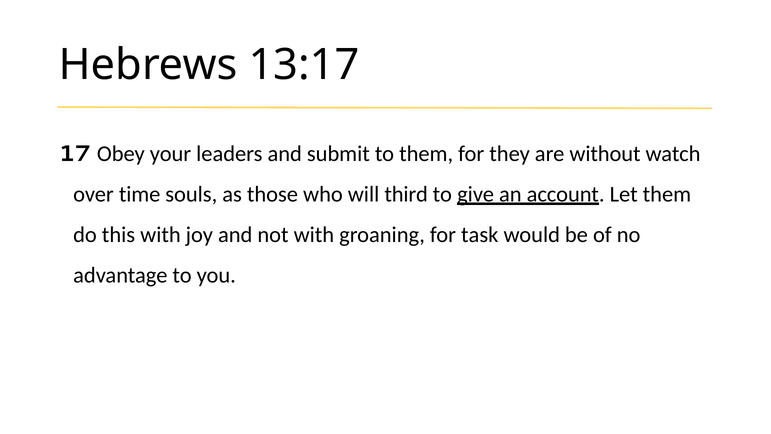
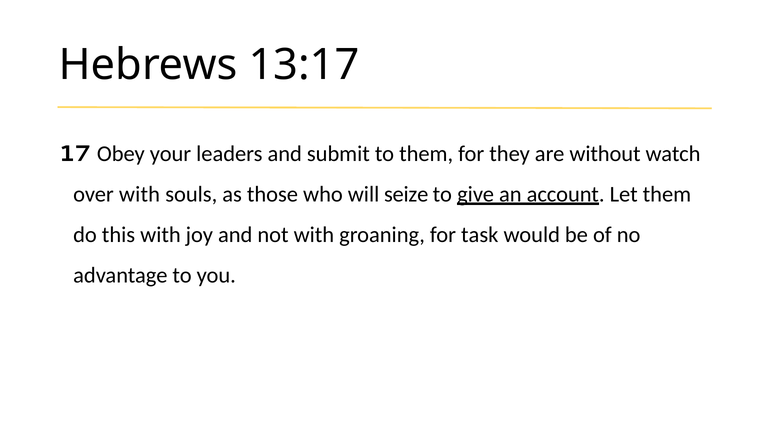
over time: time -> with
third: third -> seize
